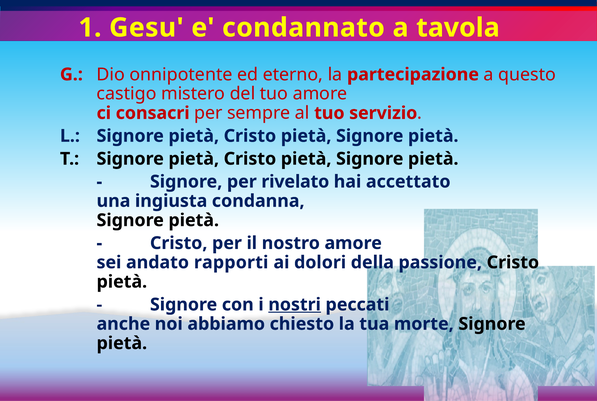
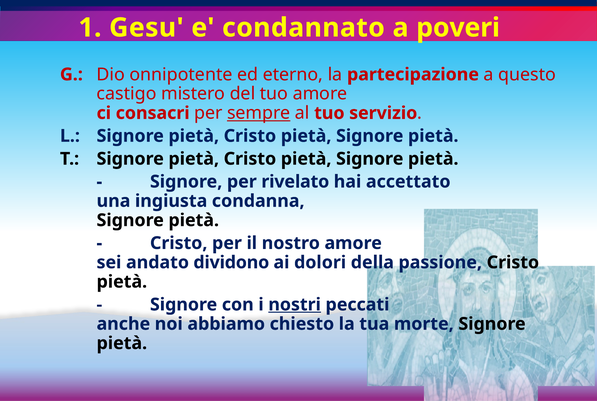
tavola: tavola -> poveri
sempre underline: none -> present
rapporti: rapporti -> dividono
